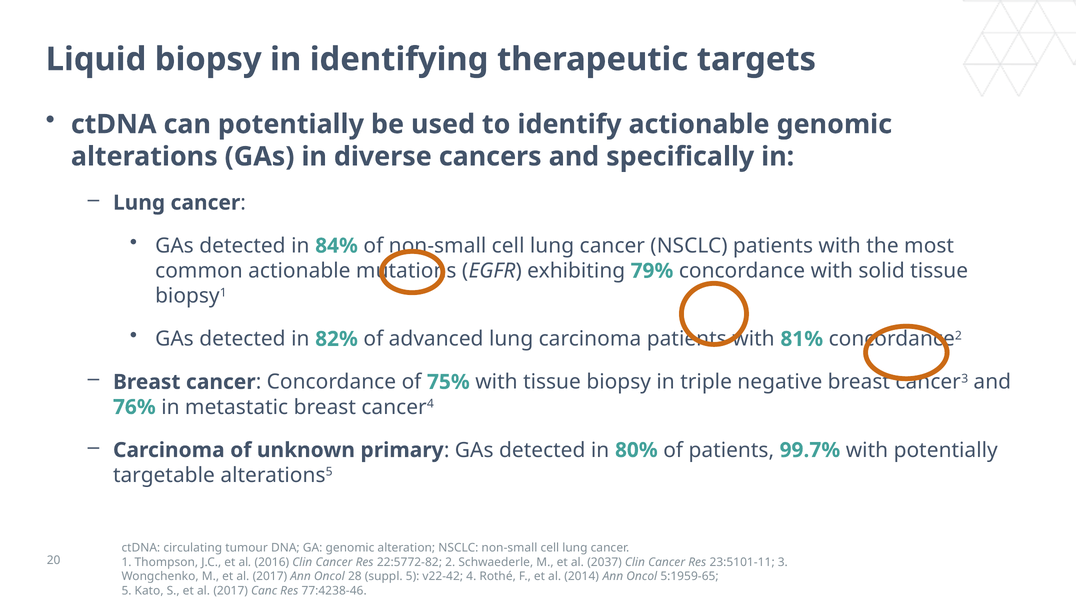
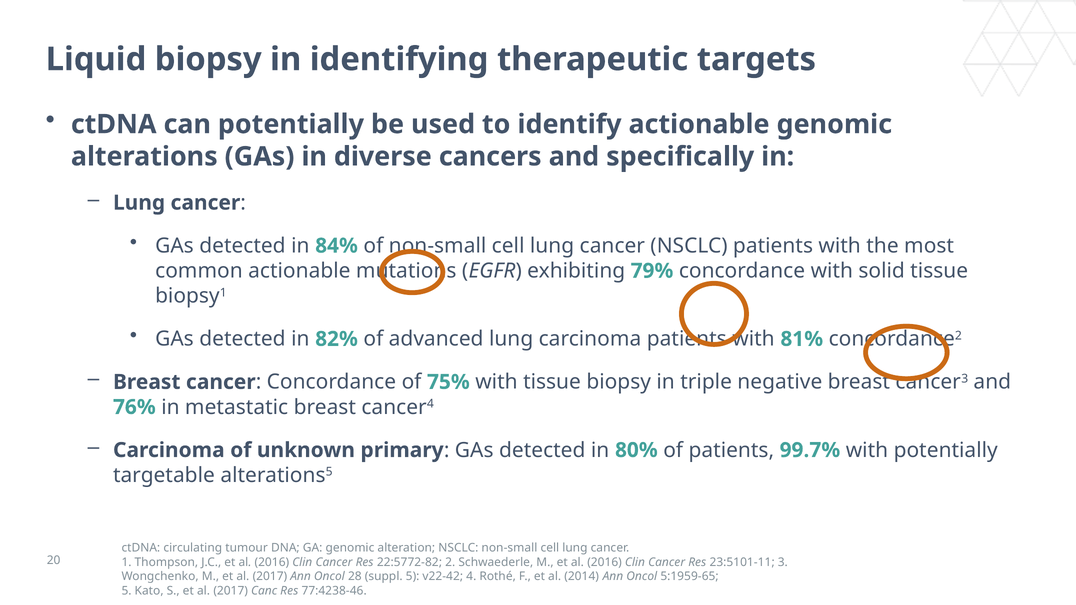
M et al 2037: 2037 -> 2016
